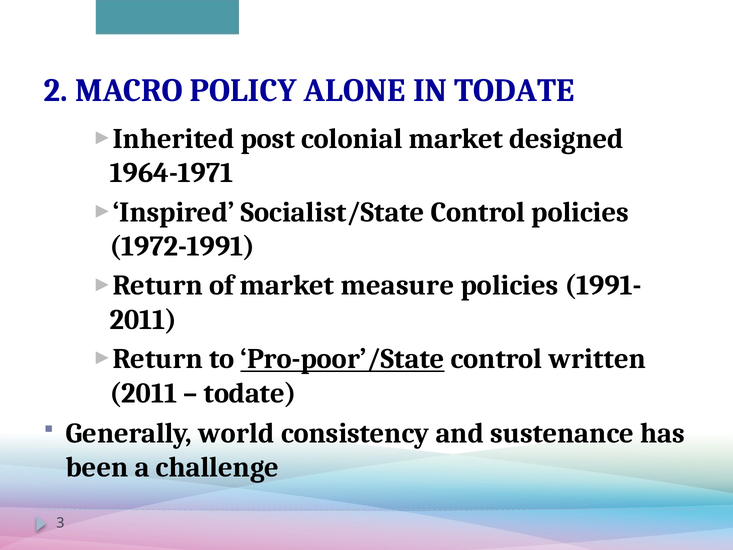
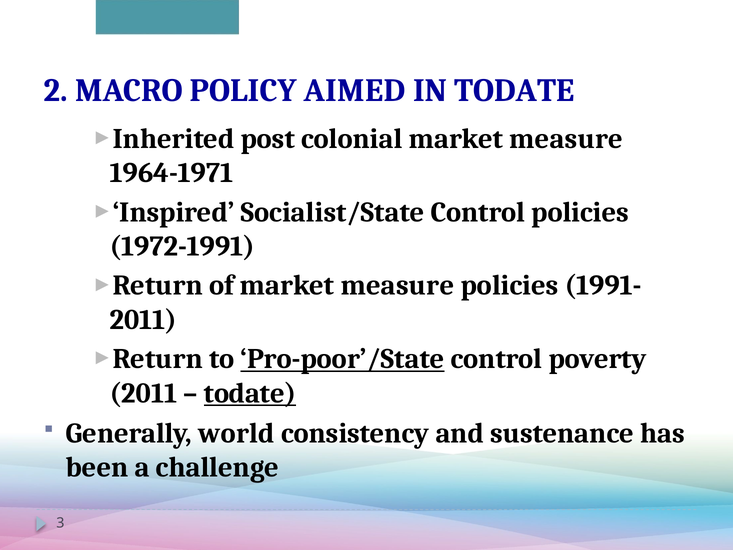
ALONE: ALONE -> AIMED
colonial market designed: designed -> measure
written: written -> poverty
todate at (250, 393) underline: none -> present
